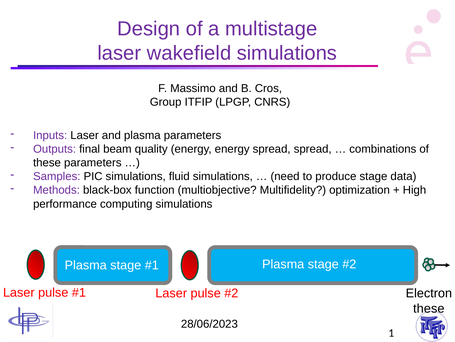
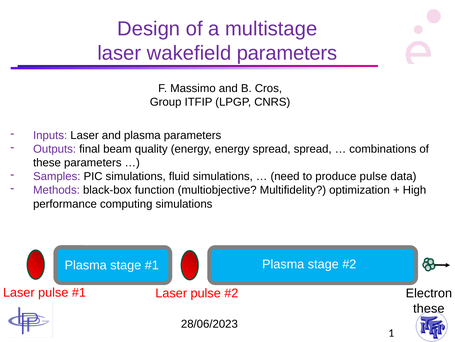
wakefield simulations: simulations -> parameters
produce stage: stage -> pulse
